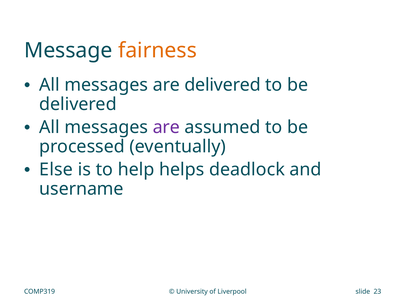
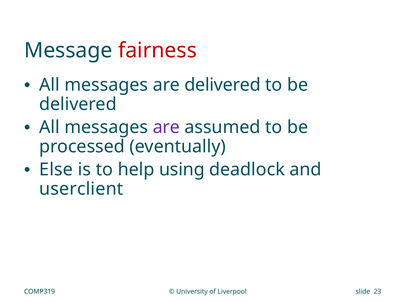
fairness colour: orange -> red
helps: helps -> using
username: username -> userclient
